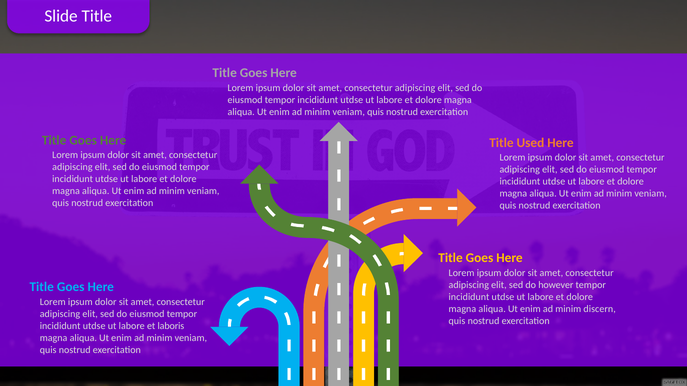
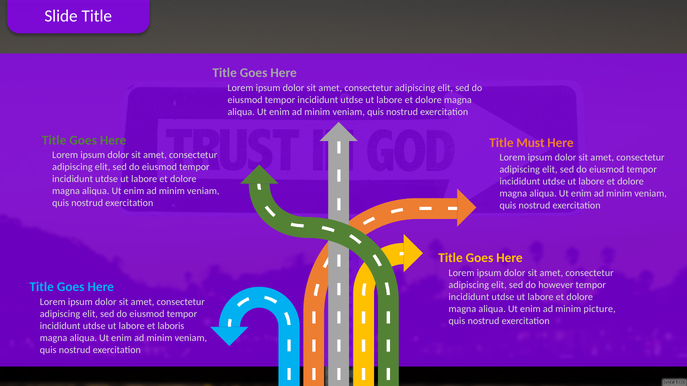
Used: Used -> Must
discern: discern -> picture
